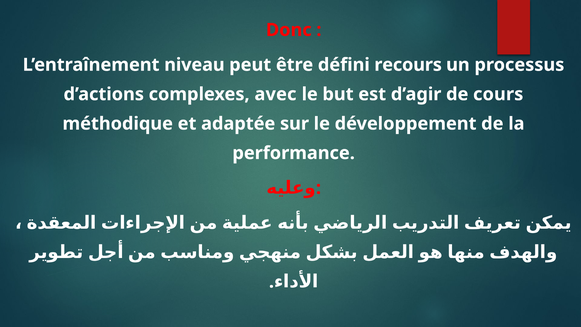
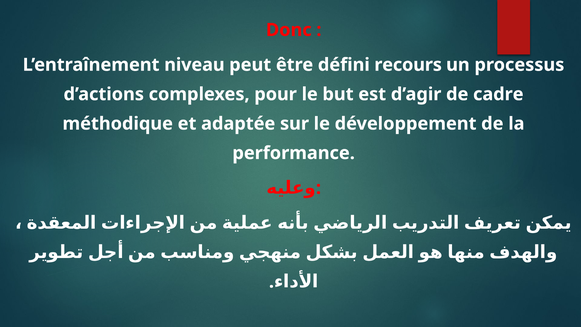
avec: avec -> pour
cours: cours -> cadre
